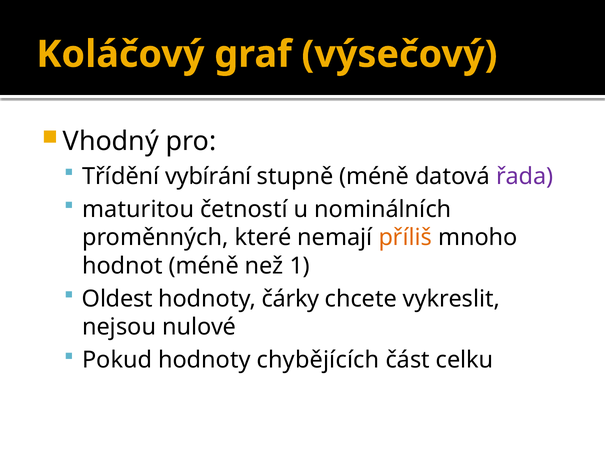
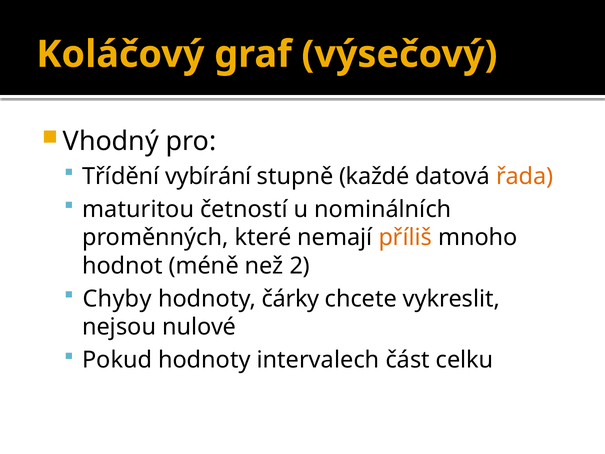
stupně méně: méně -> každé
řada colour: purple -> orange
1: 1 -> 2
Oldest: Oldest -> Chyby
chybějících: chybějících -> intervalech
